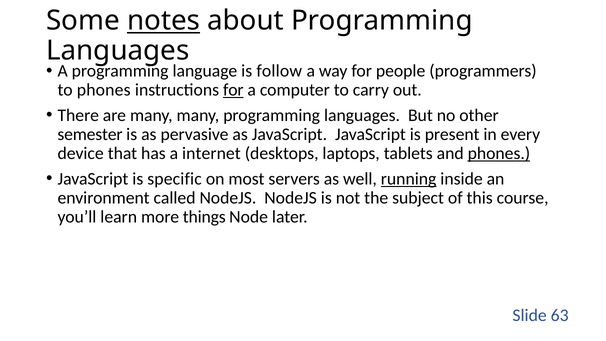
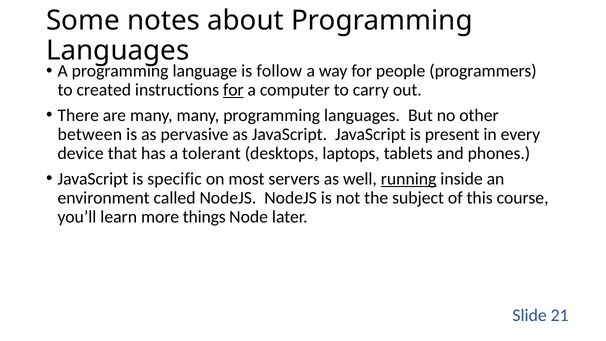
notes underline: present -> none
to phones: phones -> created
semester: semester -> between
internet: internet -> tolerant
phones at (499, 153) underline: present -> none
63: 63 -> 21
